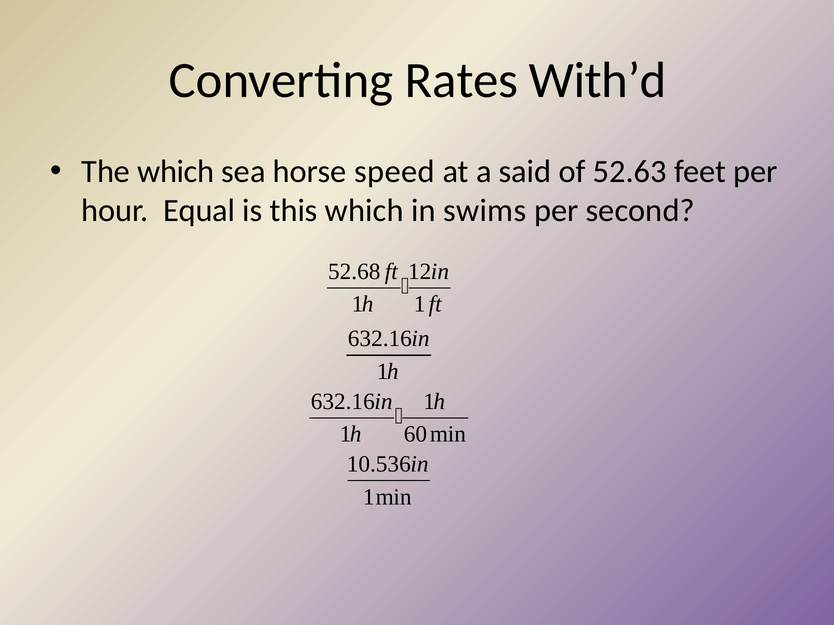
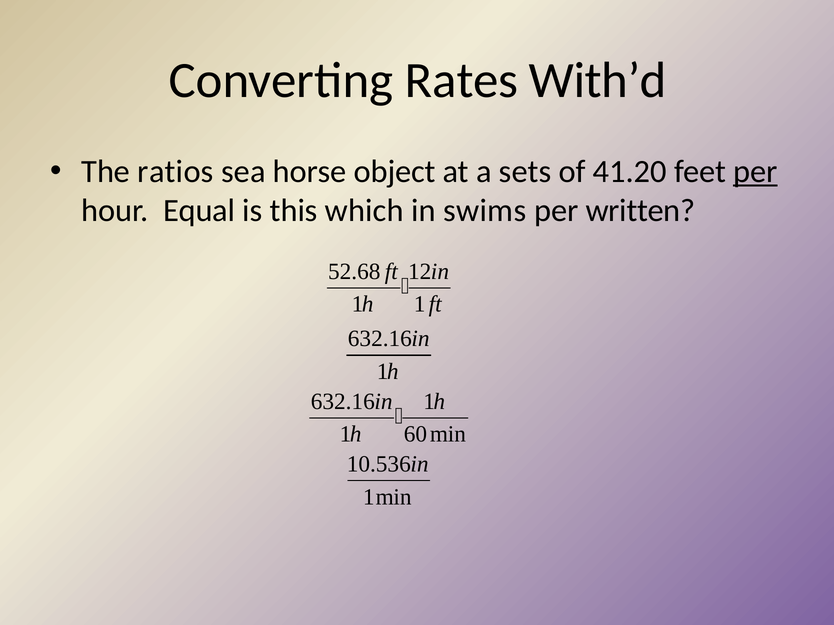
The which: which -> ratios
speed: speed -> object
said: said -> sets
52.63: 52.63 -> 41.20
per at (755, 172) underline: none -> present
second: second -> written
